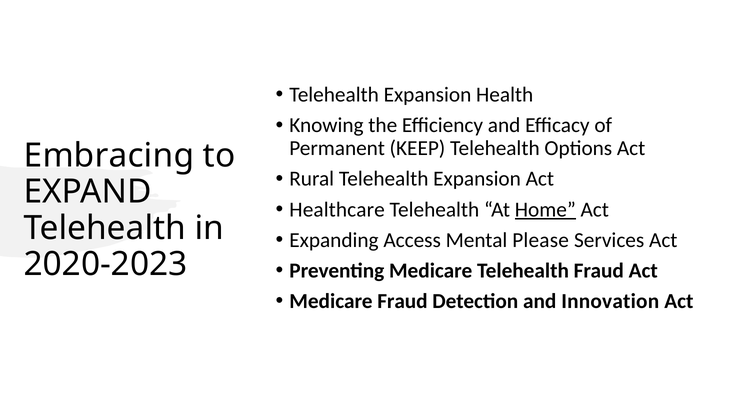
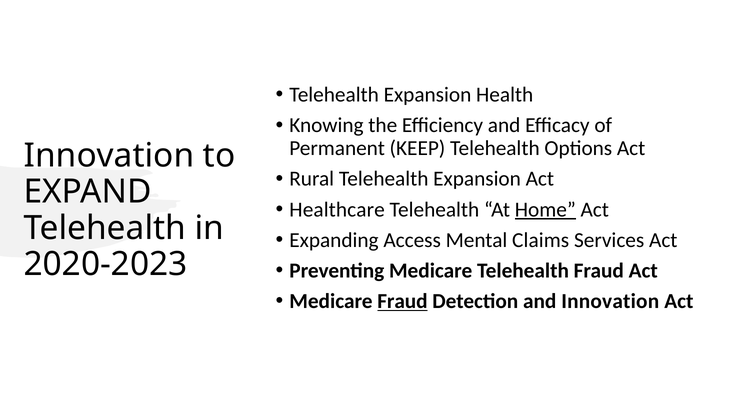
Embracing at (109, 156): Embracing -> Innovation
Please: Please -> Claims
Fraud at (402, 301) underline: none -> present
